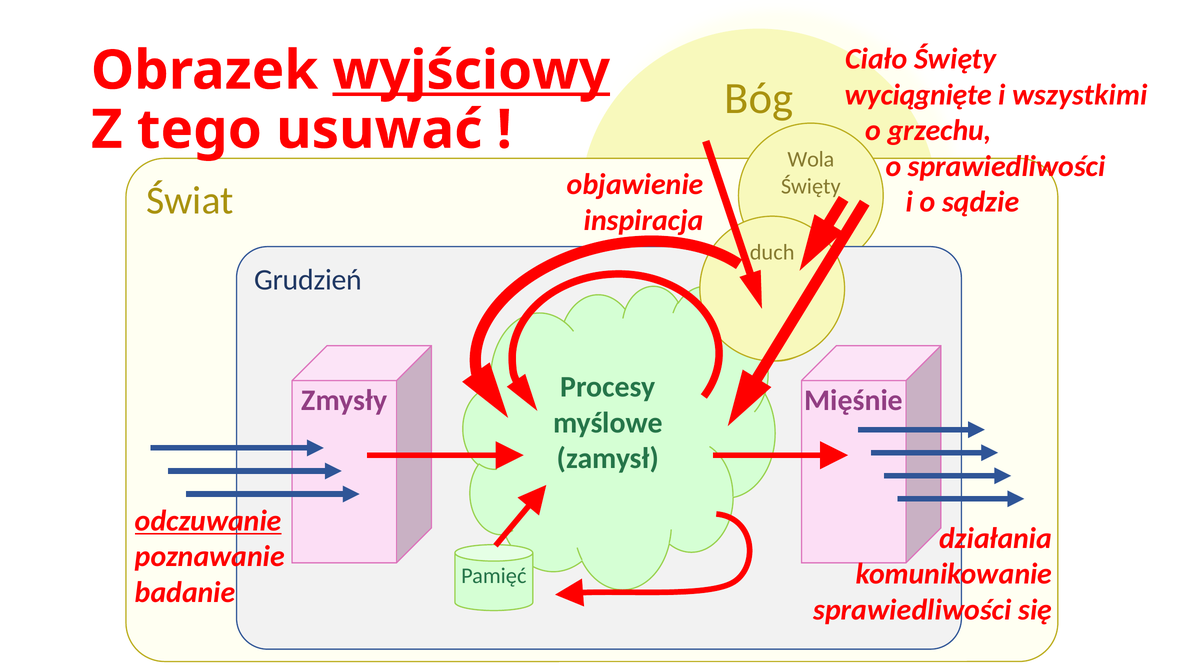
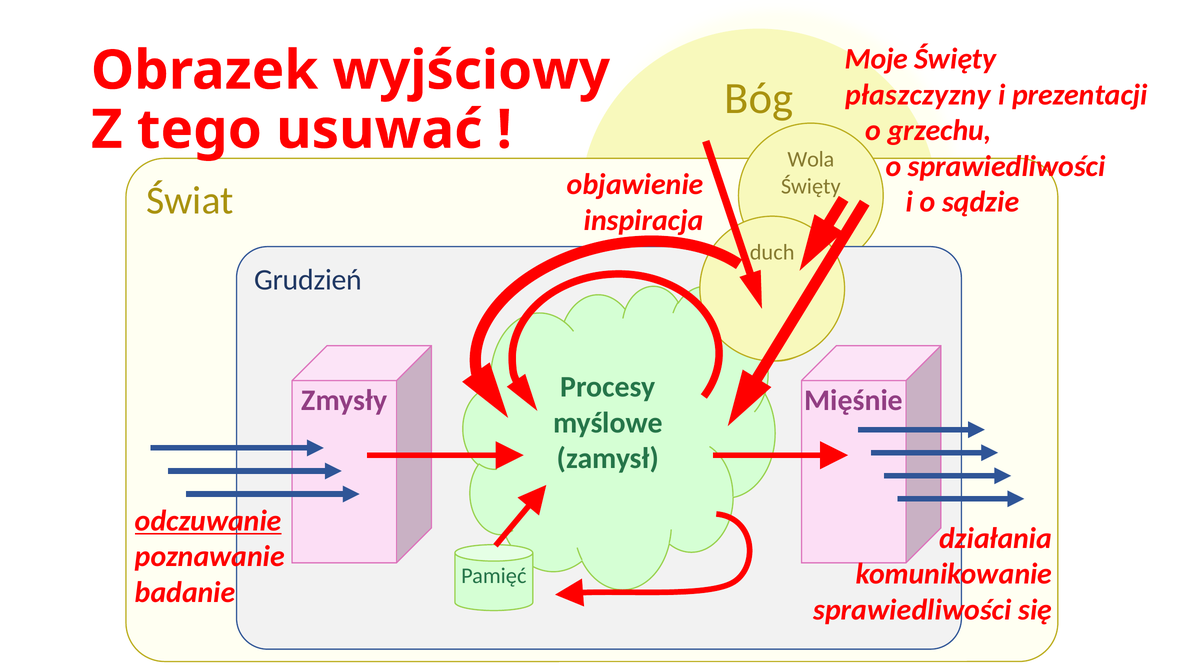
Ciało: Ciało -> Moje
wyjściowy underline: present -> none
wyciągnięte: wyciągnięte -> płaszczyzny
wszystkimi: wszystkimi -> prezentacji
